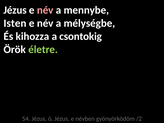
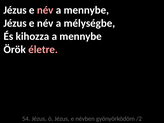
Isten at (15, 23): Isten -> Jézus
kihozza a csontokig: csontokig -> mennybe
életre colour: light green -> pink
